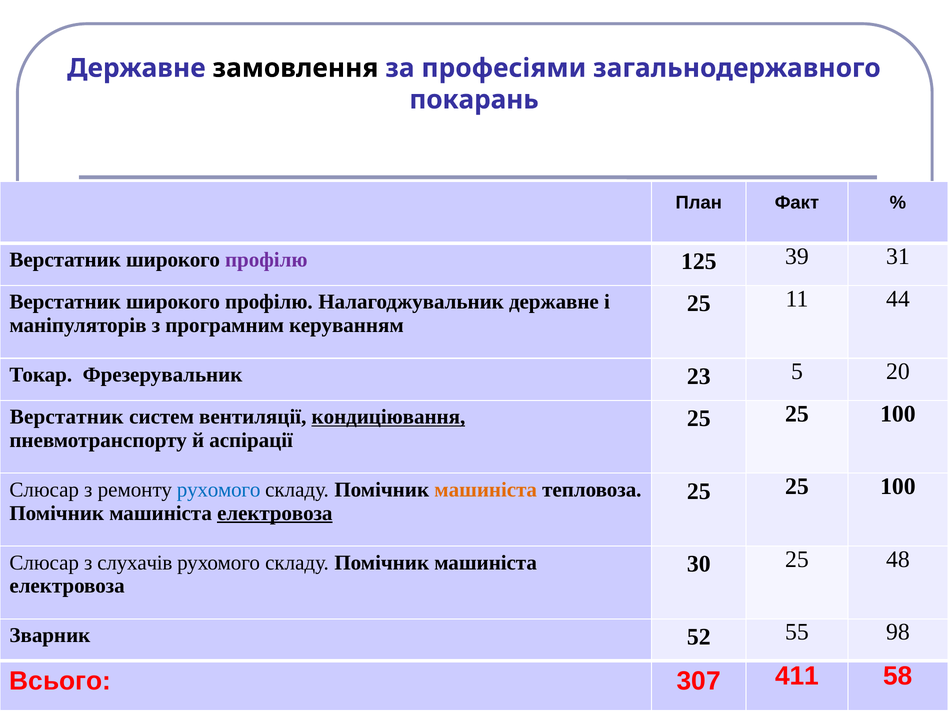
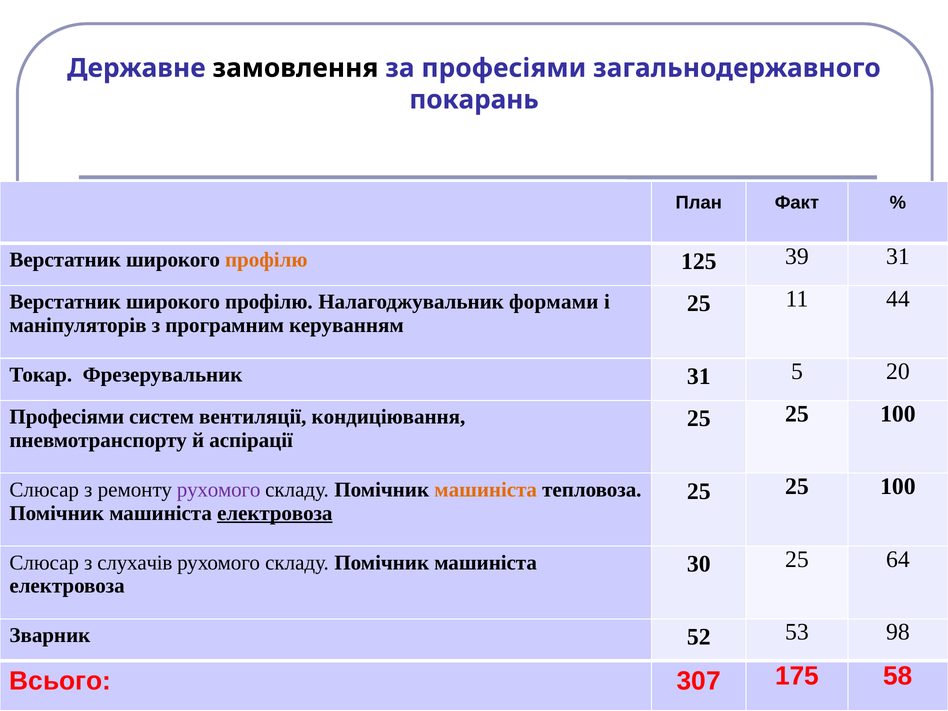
профілю at (266, 260) colour: purple -> orange
Налагоджувальник державне: державне -> формами
Фрезерувальник 23: 23 -> 31
Верстатник at (67, 417): Верстатник -> Професіями
кондиціювання underline: present -> none
рухомого at (219, 490) colour: blue -> purple
48: 48 -> 64
55: 55 -> 53
411: 411 -> 175
